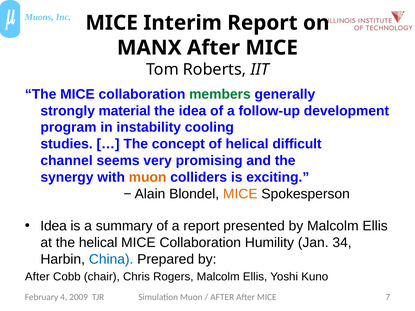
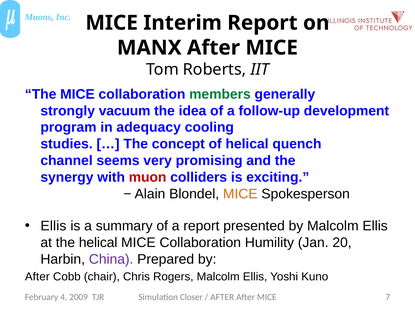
material: material -> vacuum
instability: instability -> adequacy
difficult: difficult -> quench
muon at (148, 177) colour: orange -> red
Idea at (54, 226): Idea -> Ellis
34: 34 -> 20
China colour: blue -> purple
Simulation Muon: Muon -> Closer
